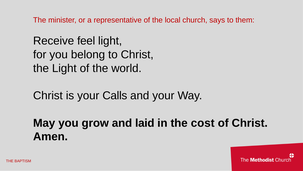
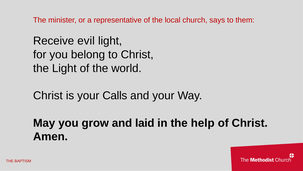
feel: feel -> evil
cost: cost -> help
